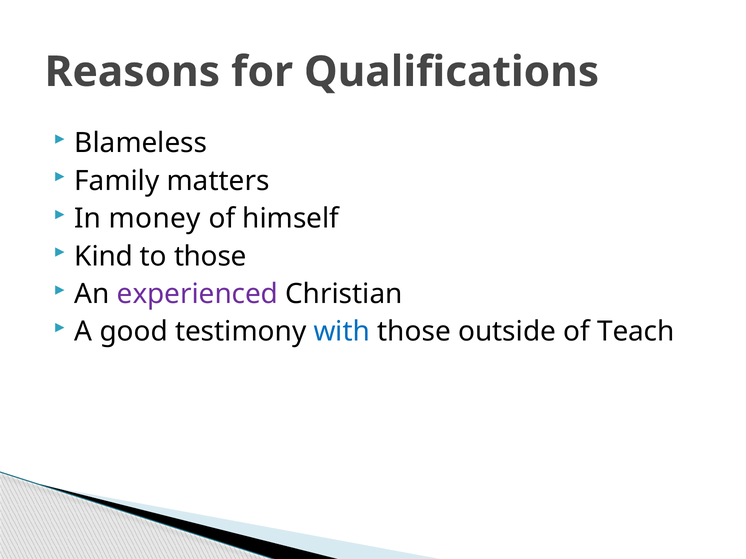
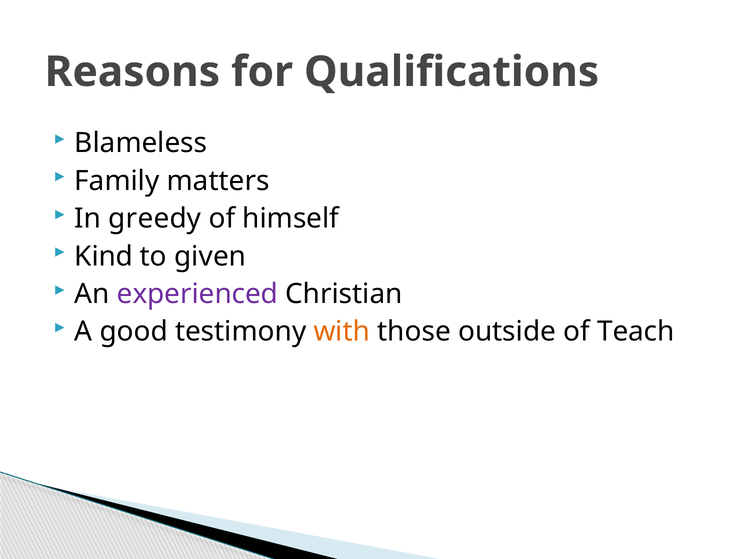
money: money -> greedy
to those: those -> given
with colour: blue -> orange
